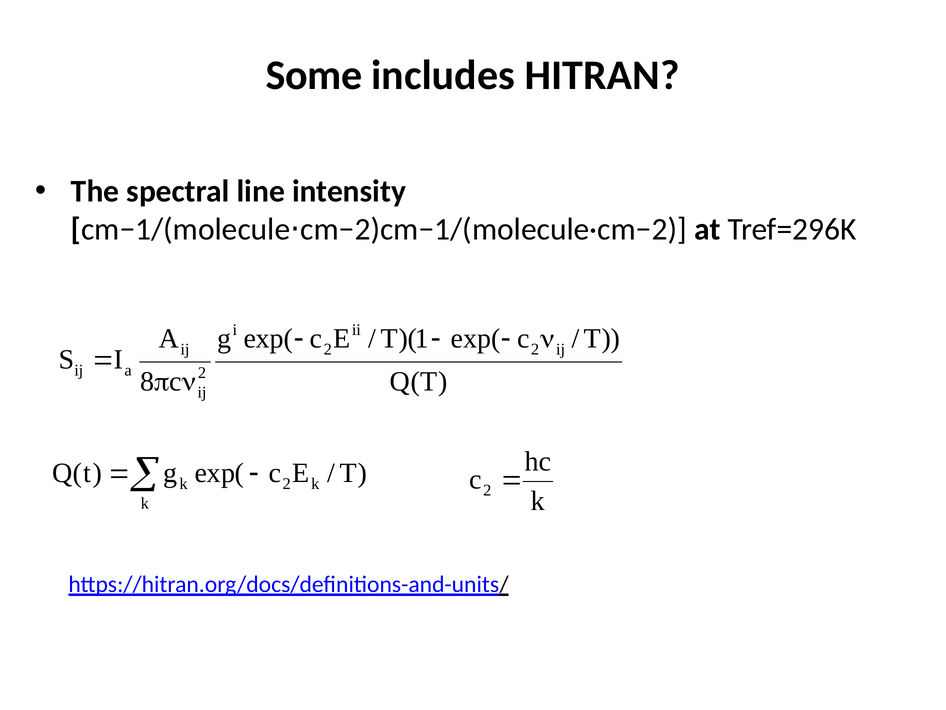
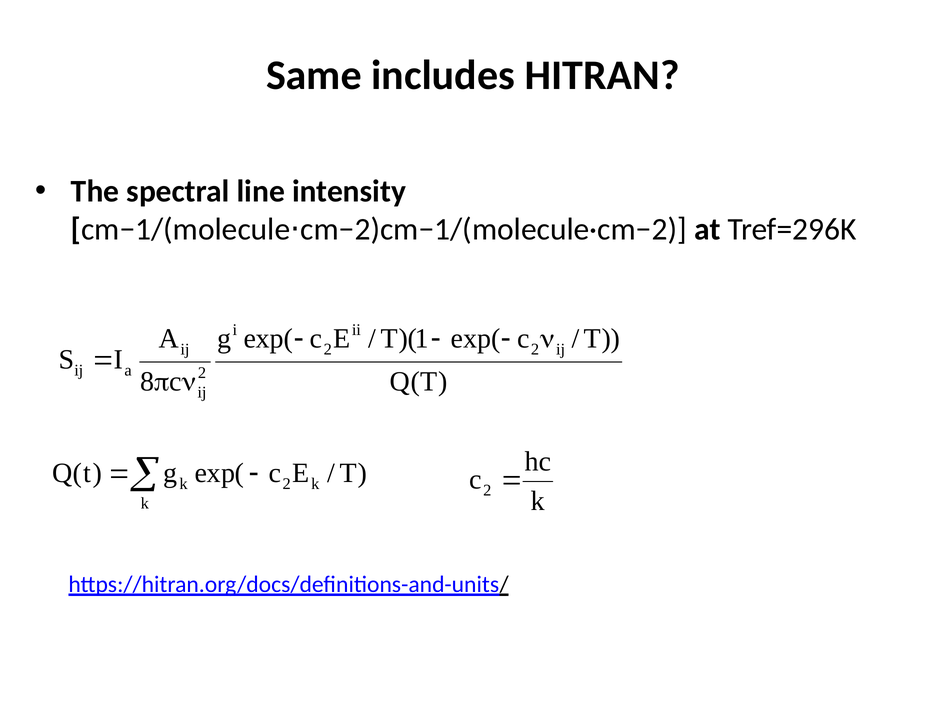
Some: Some -> Same
